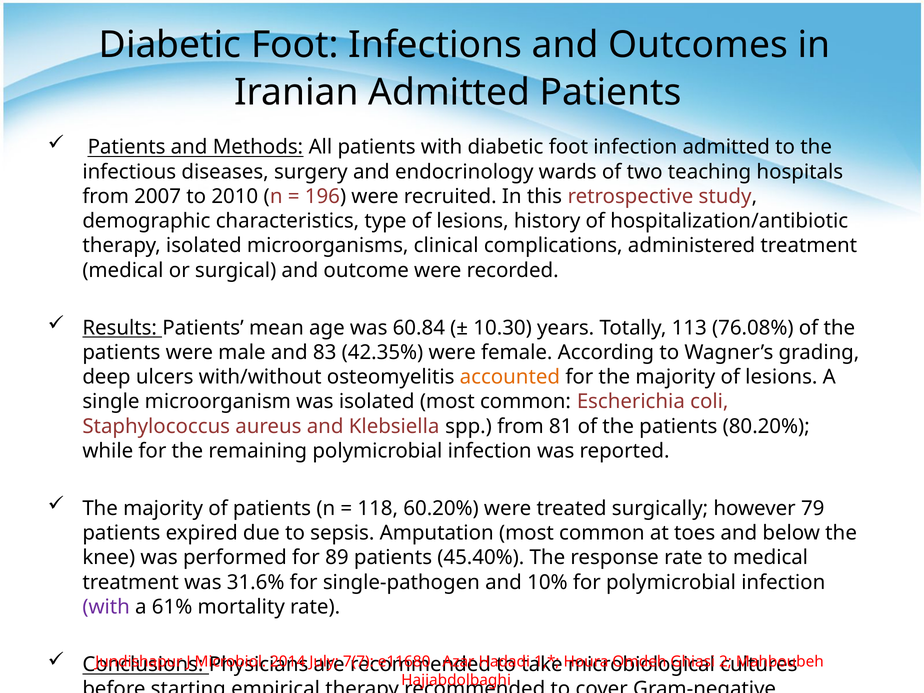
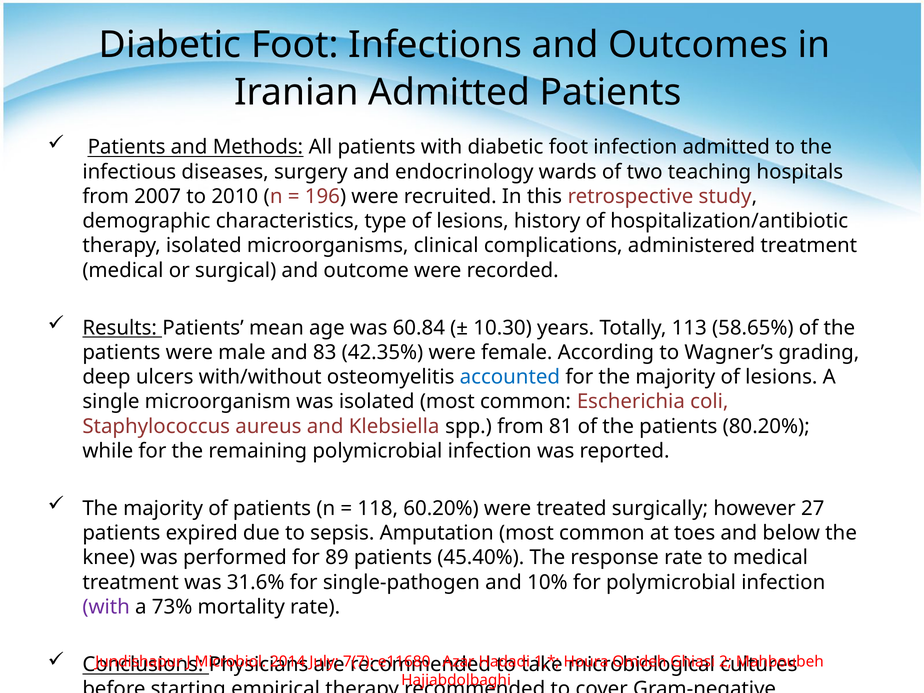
76.08%: 76.08% -> 58.65%
accounted colour: orange -> blue
79: 79 -> 27
61%: 61% -> 73%
